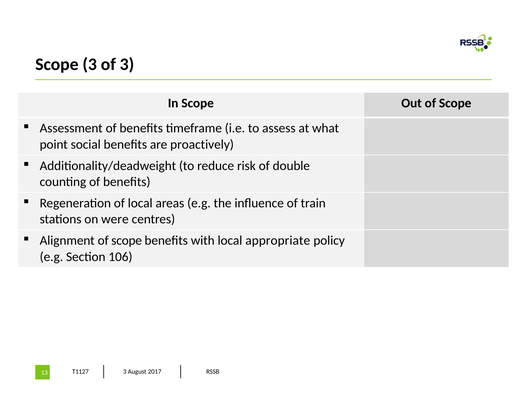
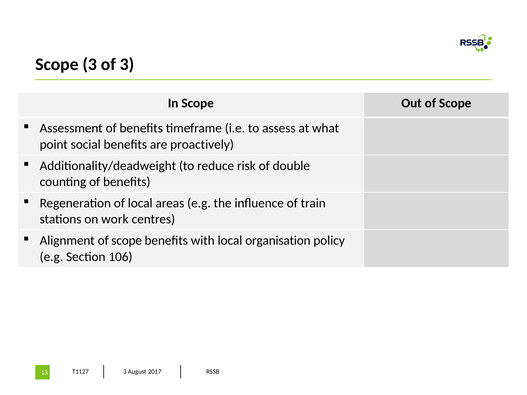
were: were -> work
appropriate: appropriate -> organisation
